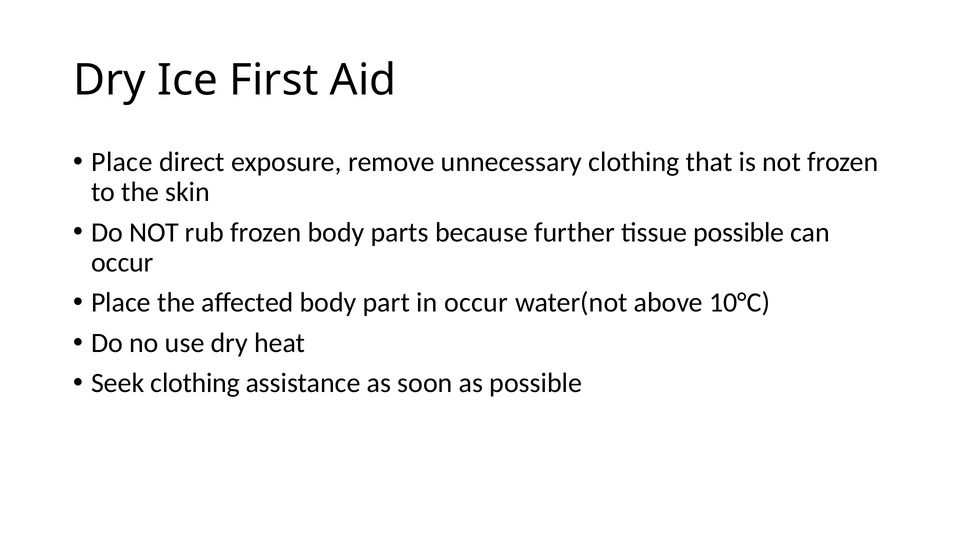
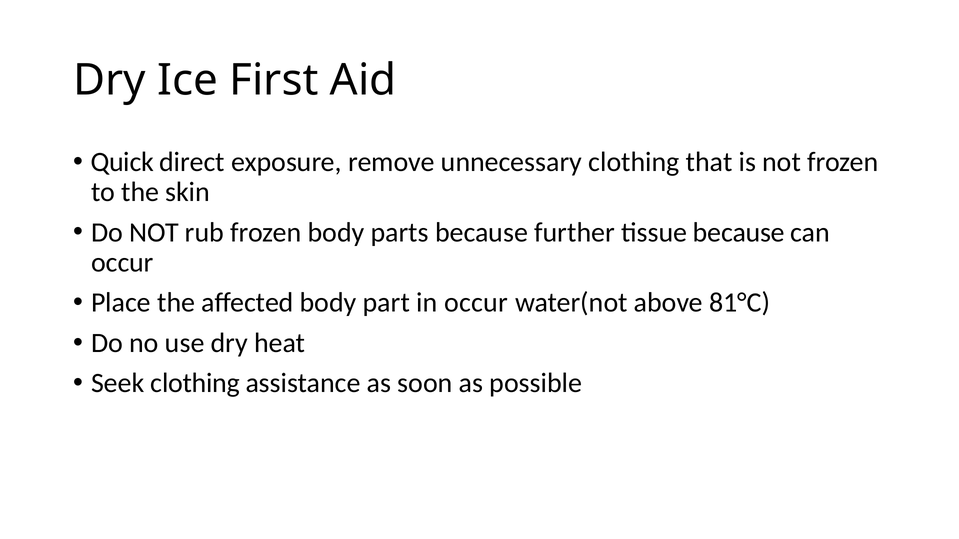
Place at (122, 162): Place -> Quick
tissue possible: possible -> because
10°C: 10°C -> 81°C
